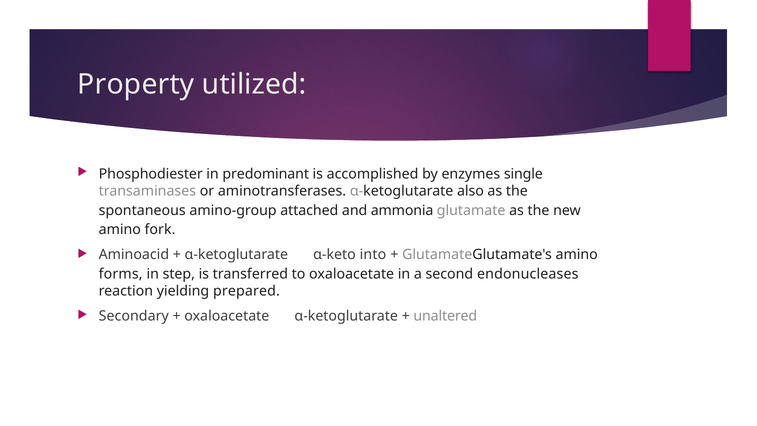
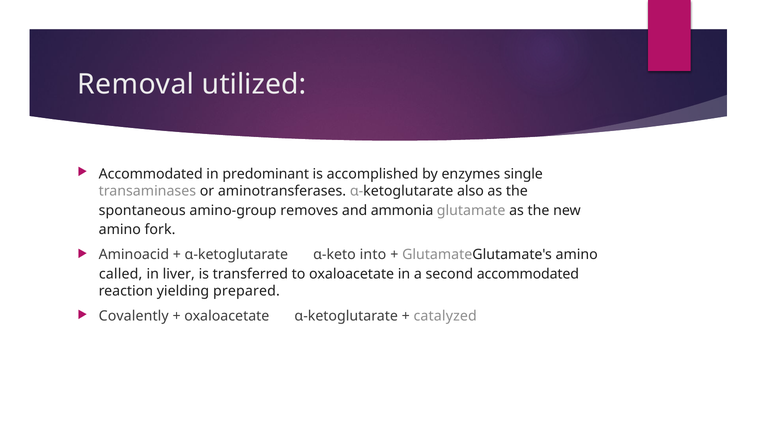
Property: Property -> Removal
Phosphodiester at (151, 174): Phosphodiester -> Accommodated
attached: attached -> removes
forms: forms -> called
step: step -> liver
second endonucleases: endonucleases -> accommodated
Secondary: Secondary -> Covalently
unaltered: unaltered -> catalyzed
